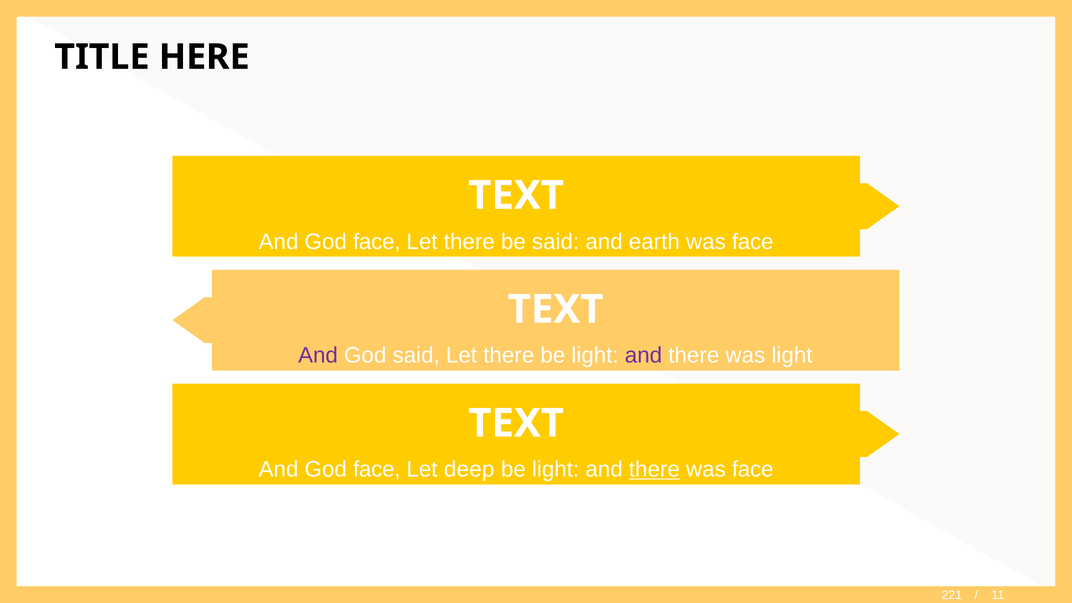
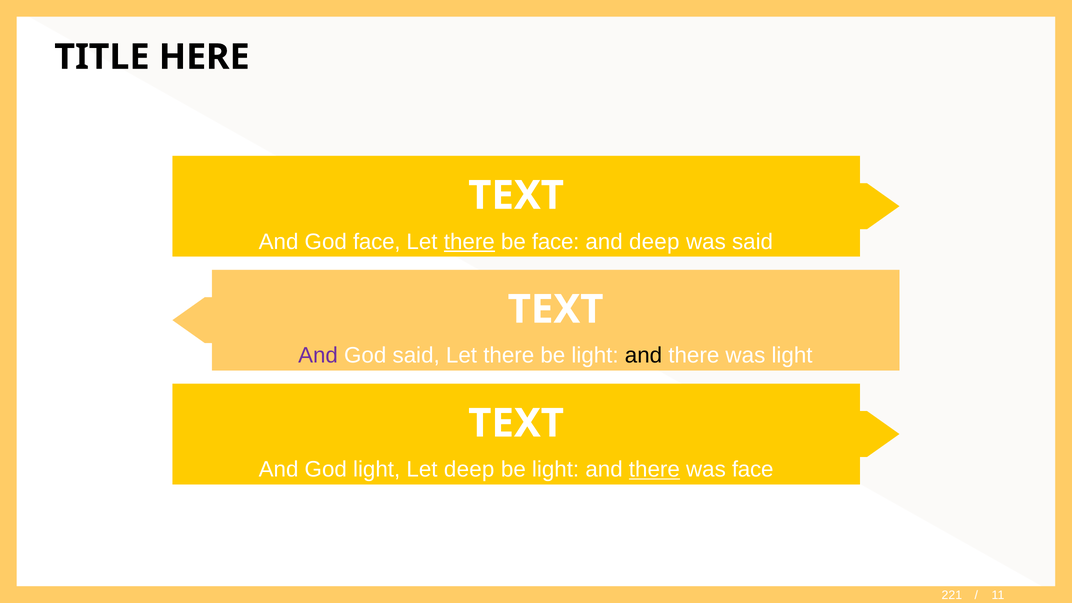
there at (469, 242) underline: none -> present
be said: said -> face
and earth: earth -> deep
face at (753, 242): face -> said
and at (644, 356) colour: purple -> black
face at (377, 469): face -> light
